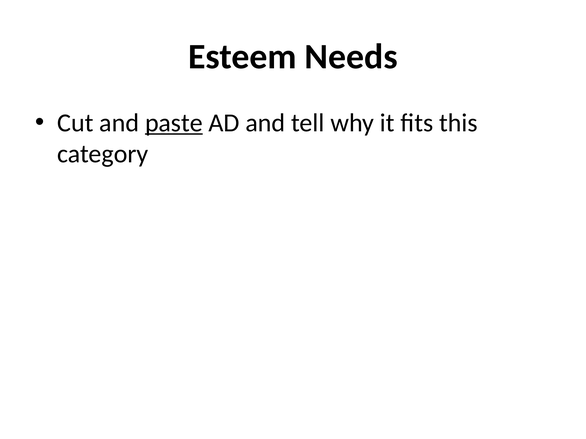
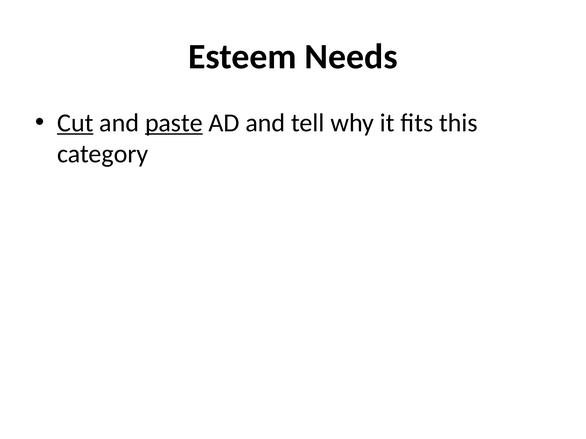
Cut underline: none -> present
